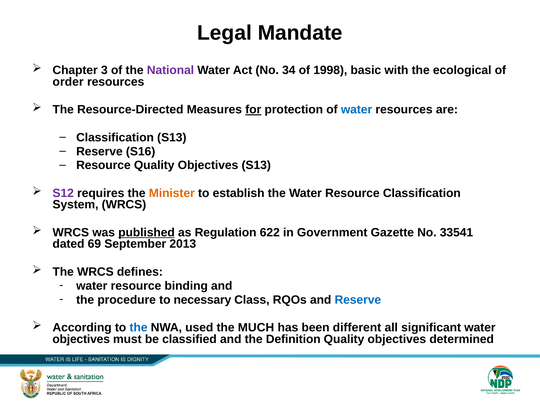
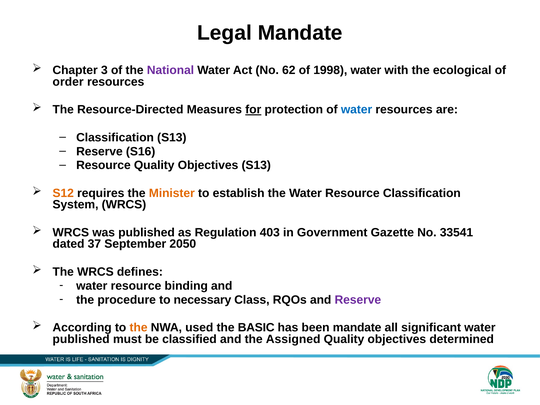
34: 34 -> 62
1998 basic: basic -> water
S12 colour: purple -> orange
published at (147, 233) underline: present -> none
622: 622 -> 403
69: 69 -> 37
2013: 2013 -> 2050
Reserve at (358, 300) colour: blue -> purple
the at (139, 328) colour: blue -> orange
MUCH: MUCH -> BASIC
been different: different -> mandate
objectives at (81, 339): objectives -> published
Definition: Definition -> Assigned
